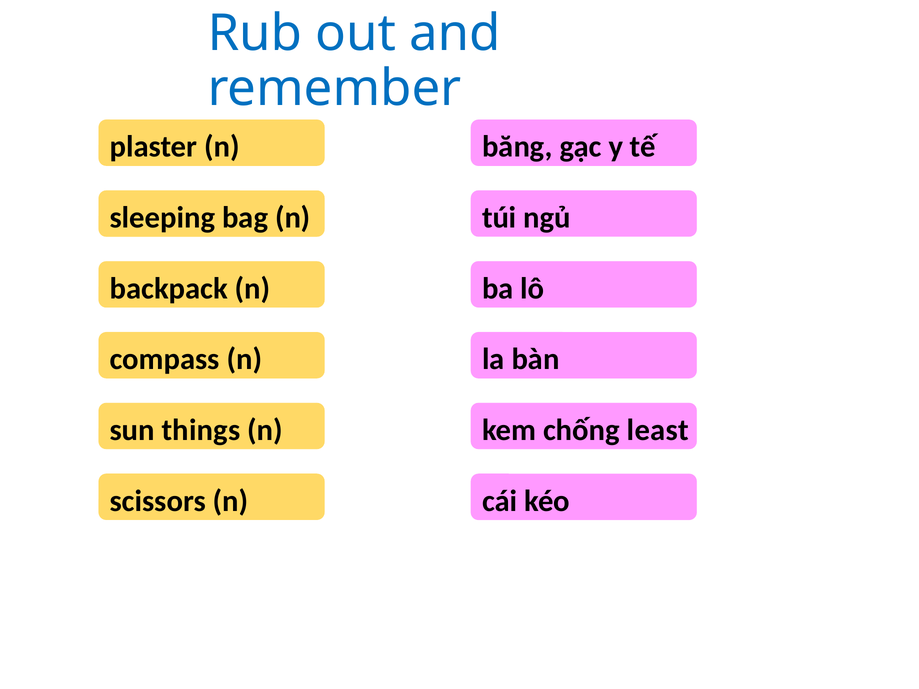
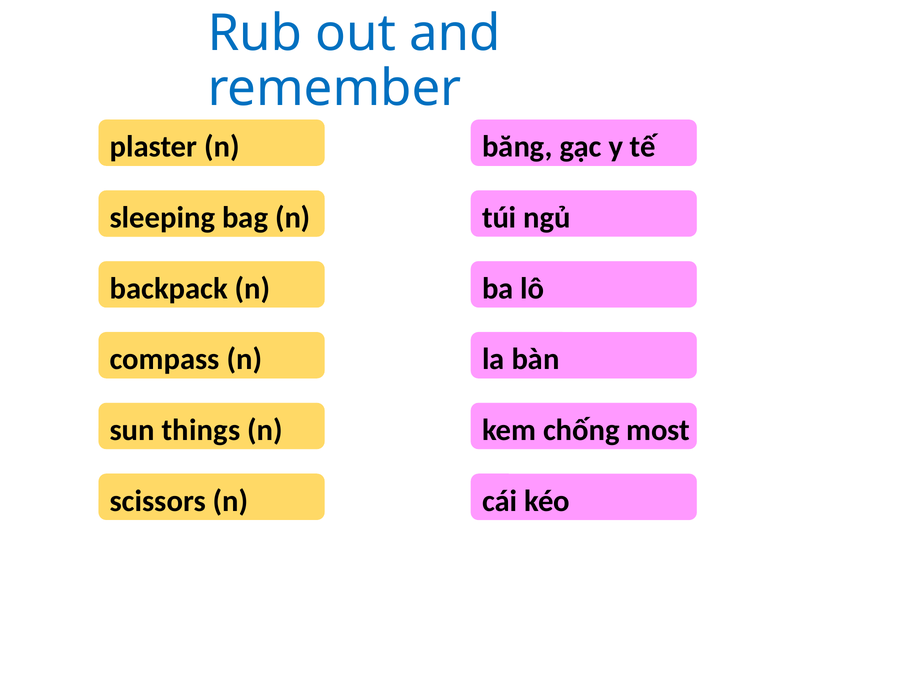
least: least -> most
